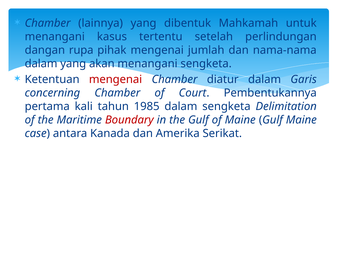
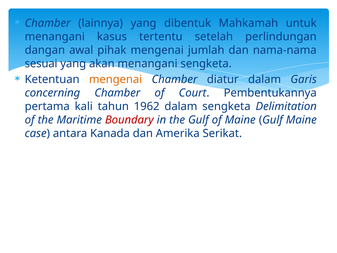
rupa: rupa -> awal
dalam at (41, 64): dalam -> sesuai
mengenai at (116, 79) colour: red -> orange
1985: 1985 -> 1962
